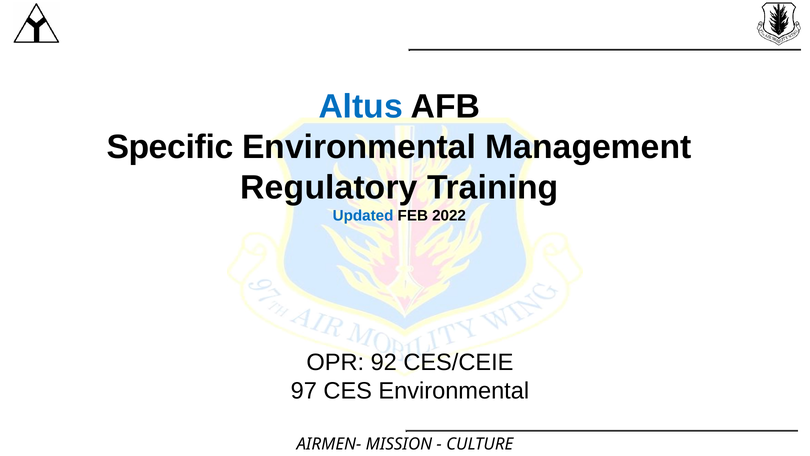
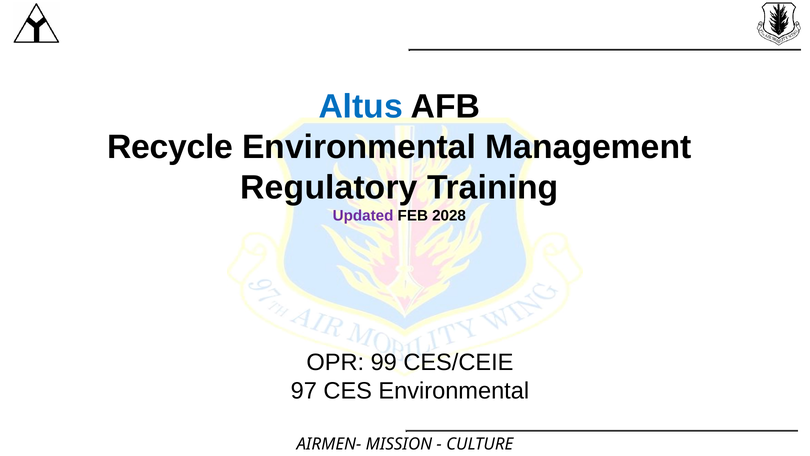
Specific: Specific -> Recycle
Updated colour: blue -> purple
2022: 2022 -> 2028
92: 92 -> 99
